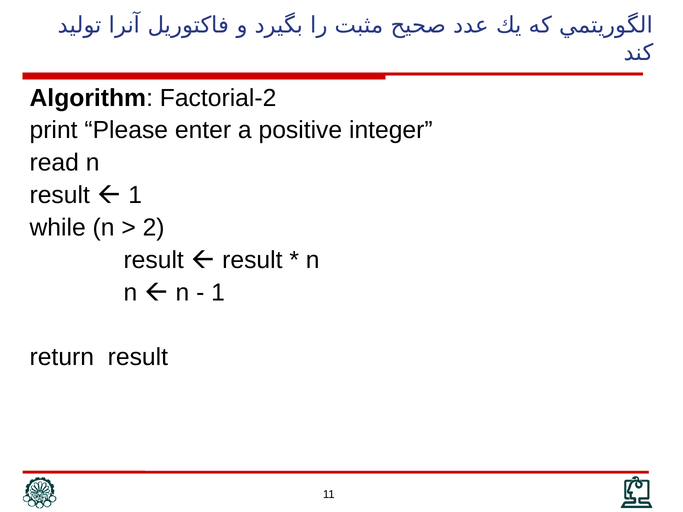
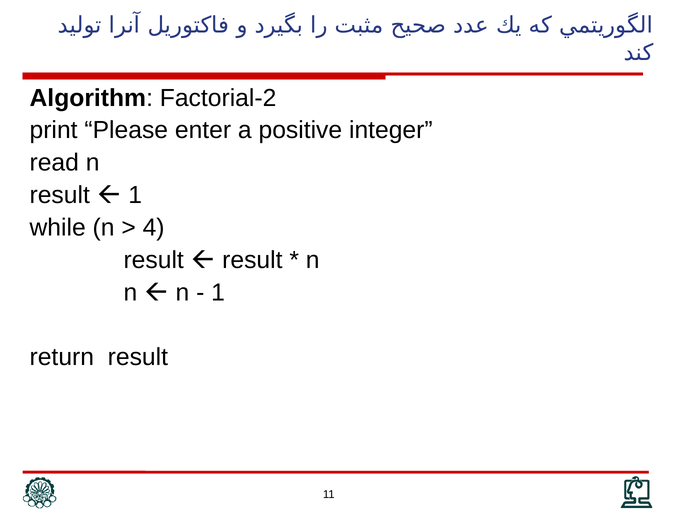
2: 2 -> 4
